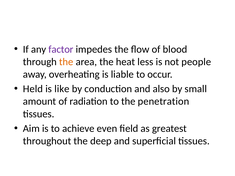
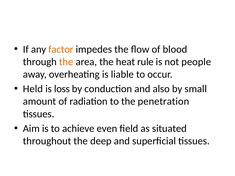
factor colour: purple -> orange
less: less -> rule
like: like -> loss
greatest: greatest -> situated
